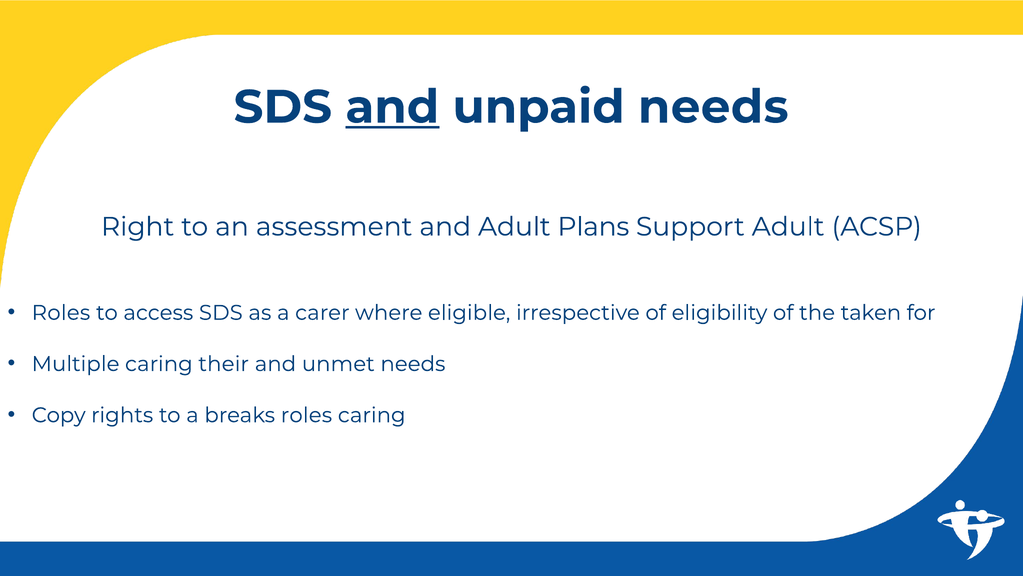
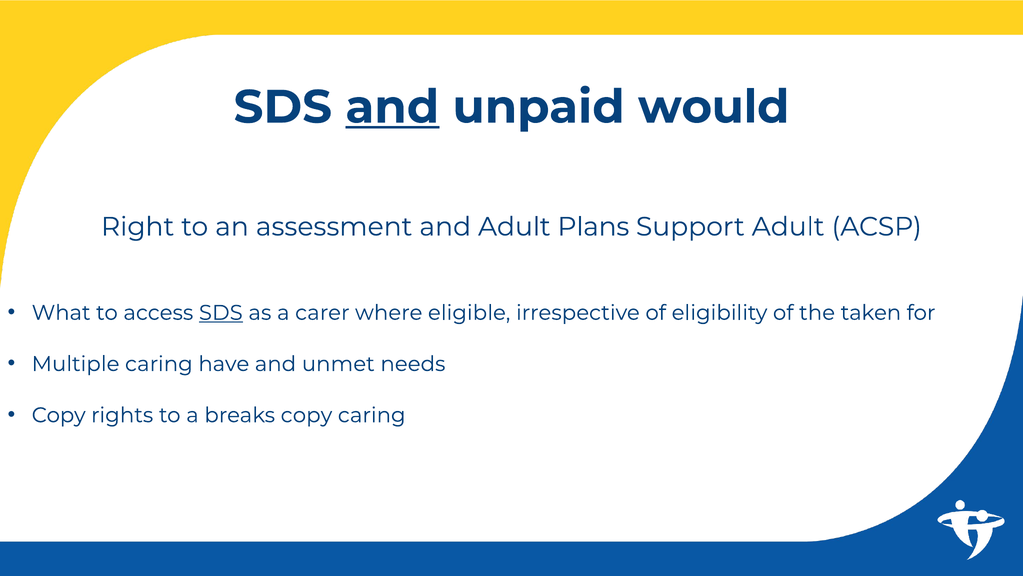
unpaid needs: needs -> would
Roles at (61, 312): Roles -> What
SDS at (221, 312) underline: none -> present
their: their -> have
breaks roles: roles -> copy
